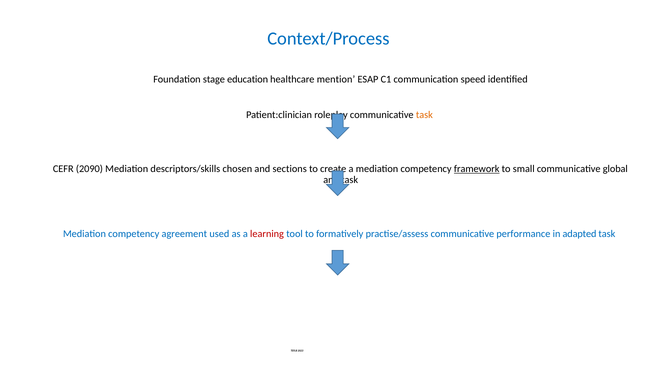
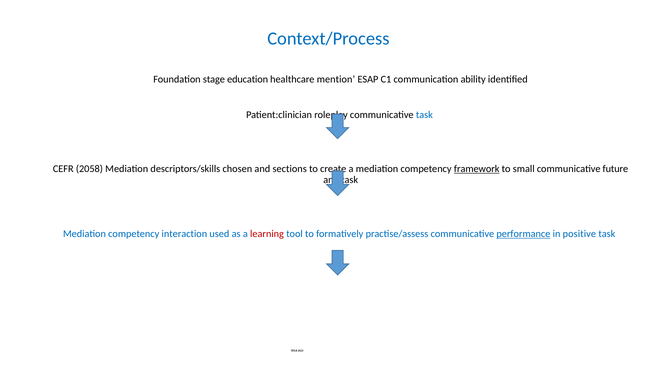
speed: speed -> ability
task at (424, 115) colour: orange -> blue
2090: 2090 -> 2058
global: global -> future
agreement: agreement -> interaction
performance underline: none -> present
adapted: adapted -> positive
